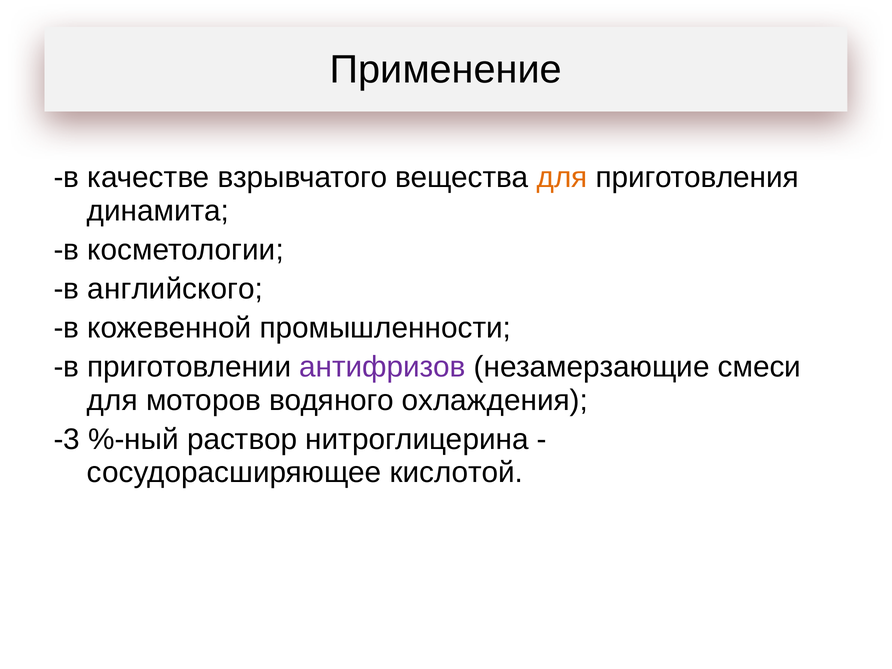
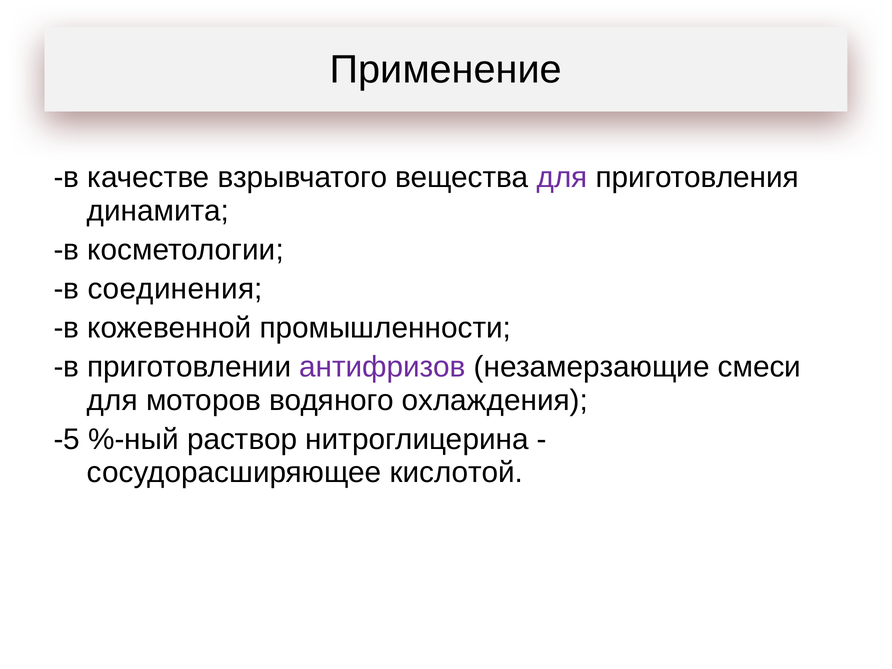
для at (562, 178) colour: orange -> purple
английского: английского -> соединения
-3: -3 -> -5
